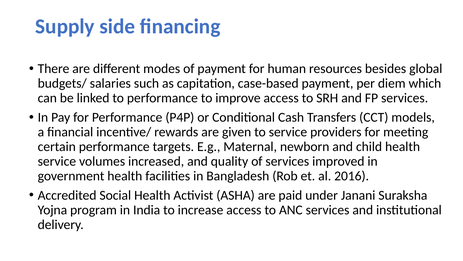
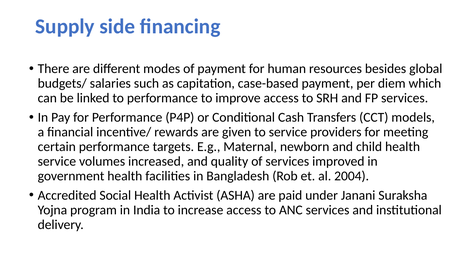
2016: 2016 -> 2004
